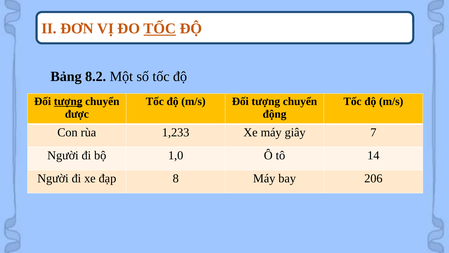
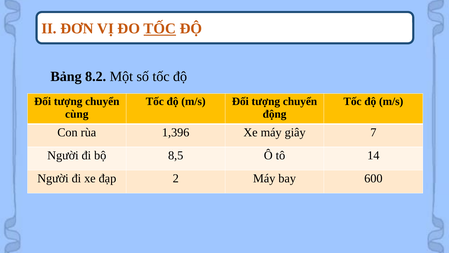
tượng at (68, 101) underline: present -> none
được: được -> cùng
1,233: 1,233 -> 1,396
1,0: 1,0 -> 8,5
8: 8 -> 2
206: 206 -> 600
